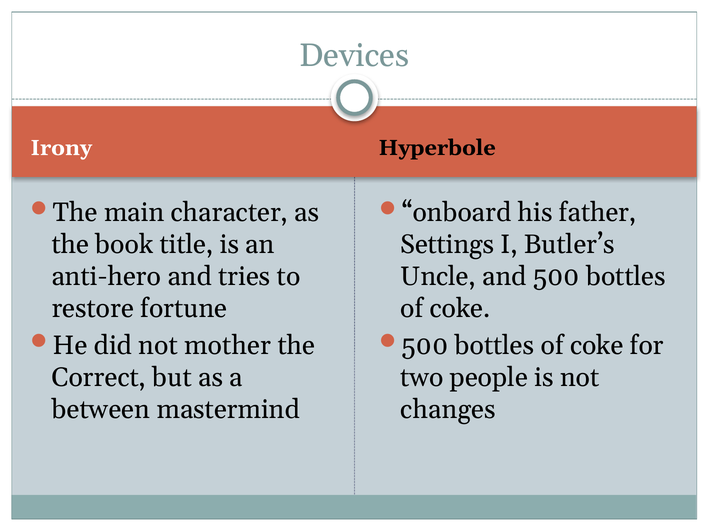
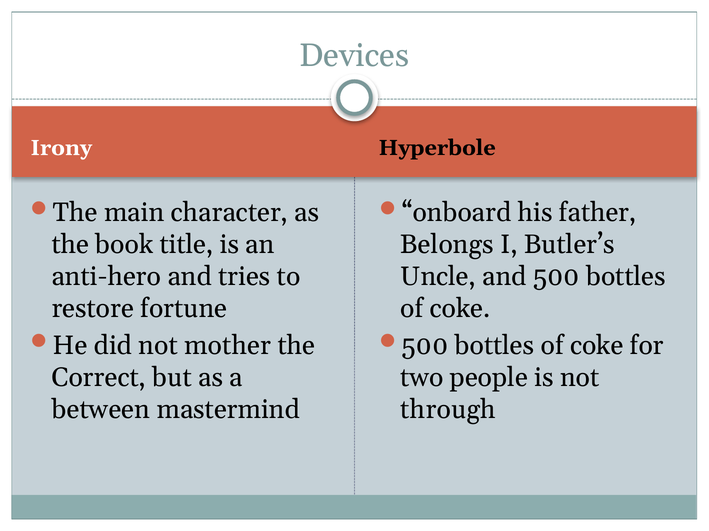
Settings: Settings -> Belongs
changes: changes -> through
